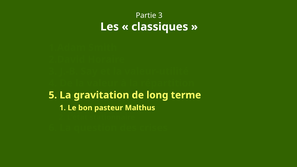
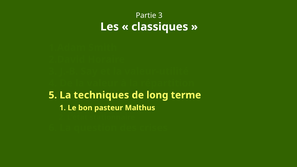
gravitation: gravitation -> techniques
